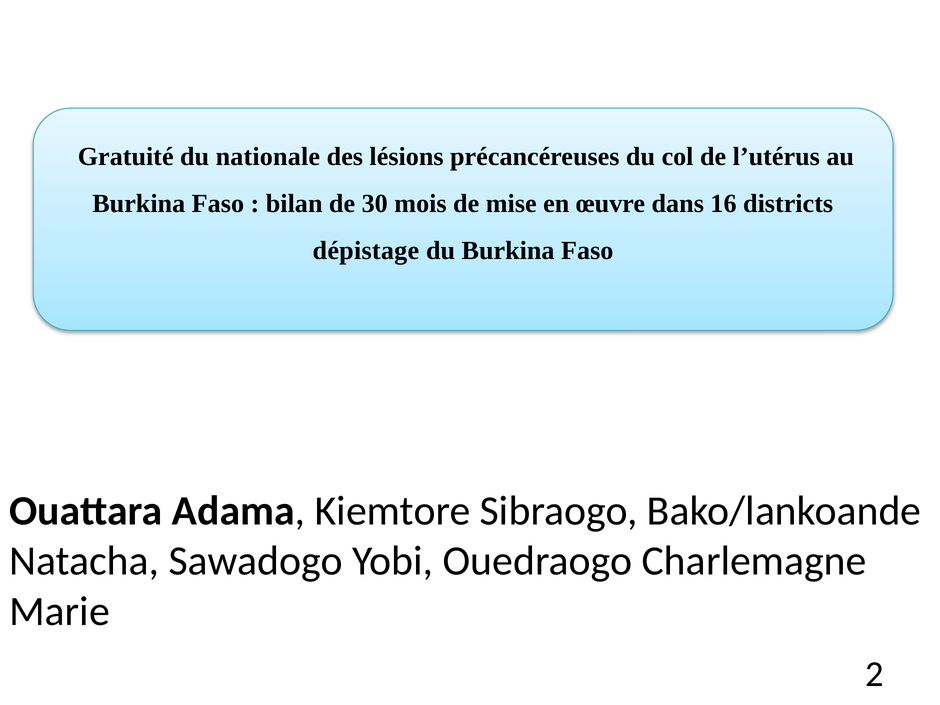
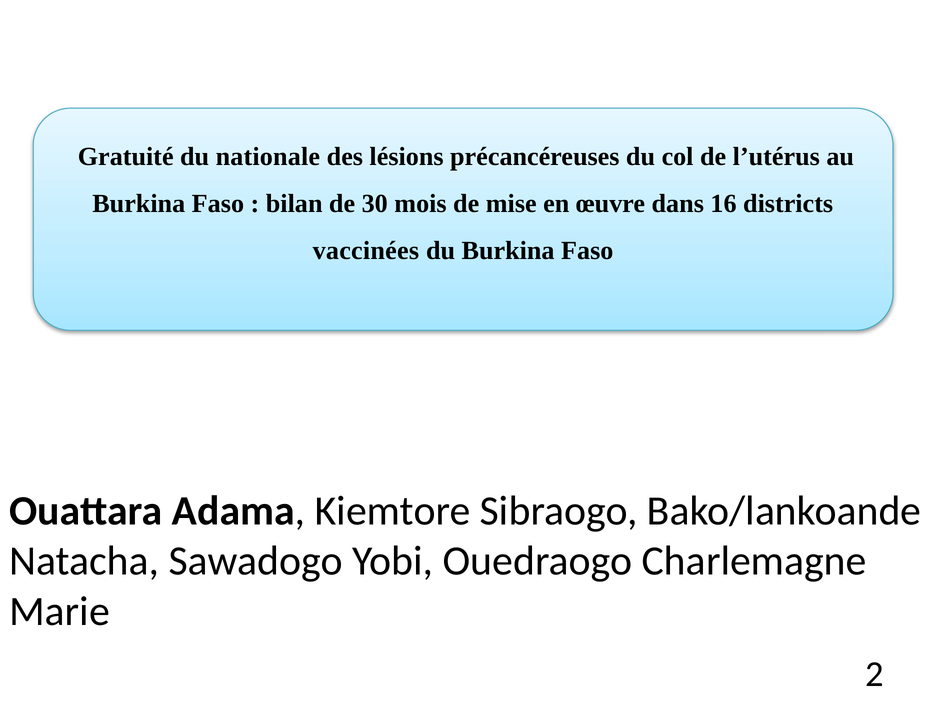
dépistage: dépistage -> vaccinées
